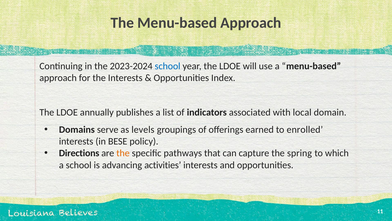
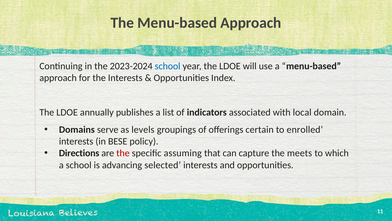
earned: earned -> certain
the at (123, 153) colour: orange -> red
pathways: pathways -> assuming
spring: spring -> meets
activities: activities -> selected
